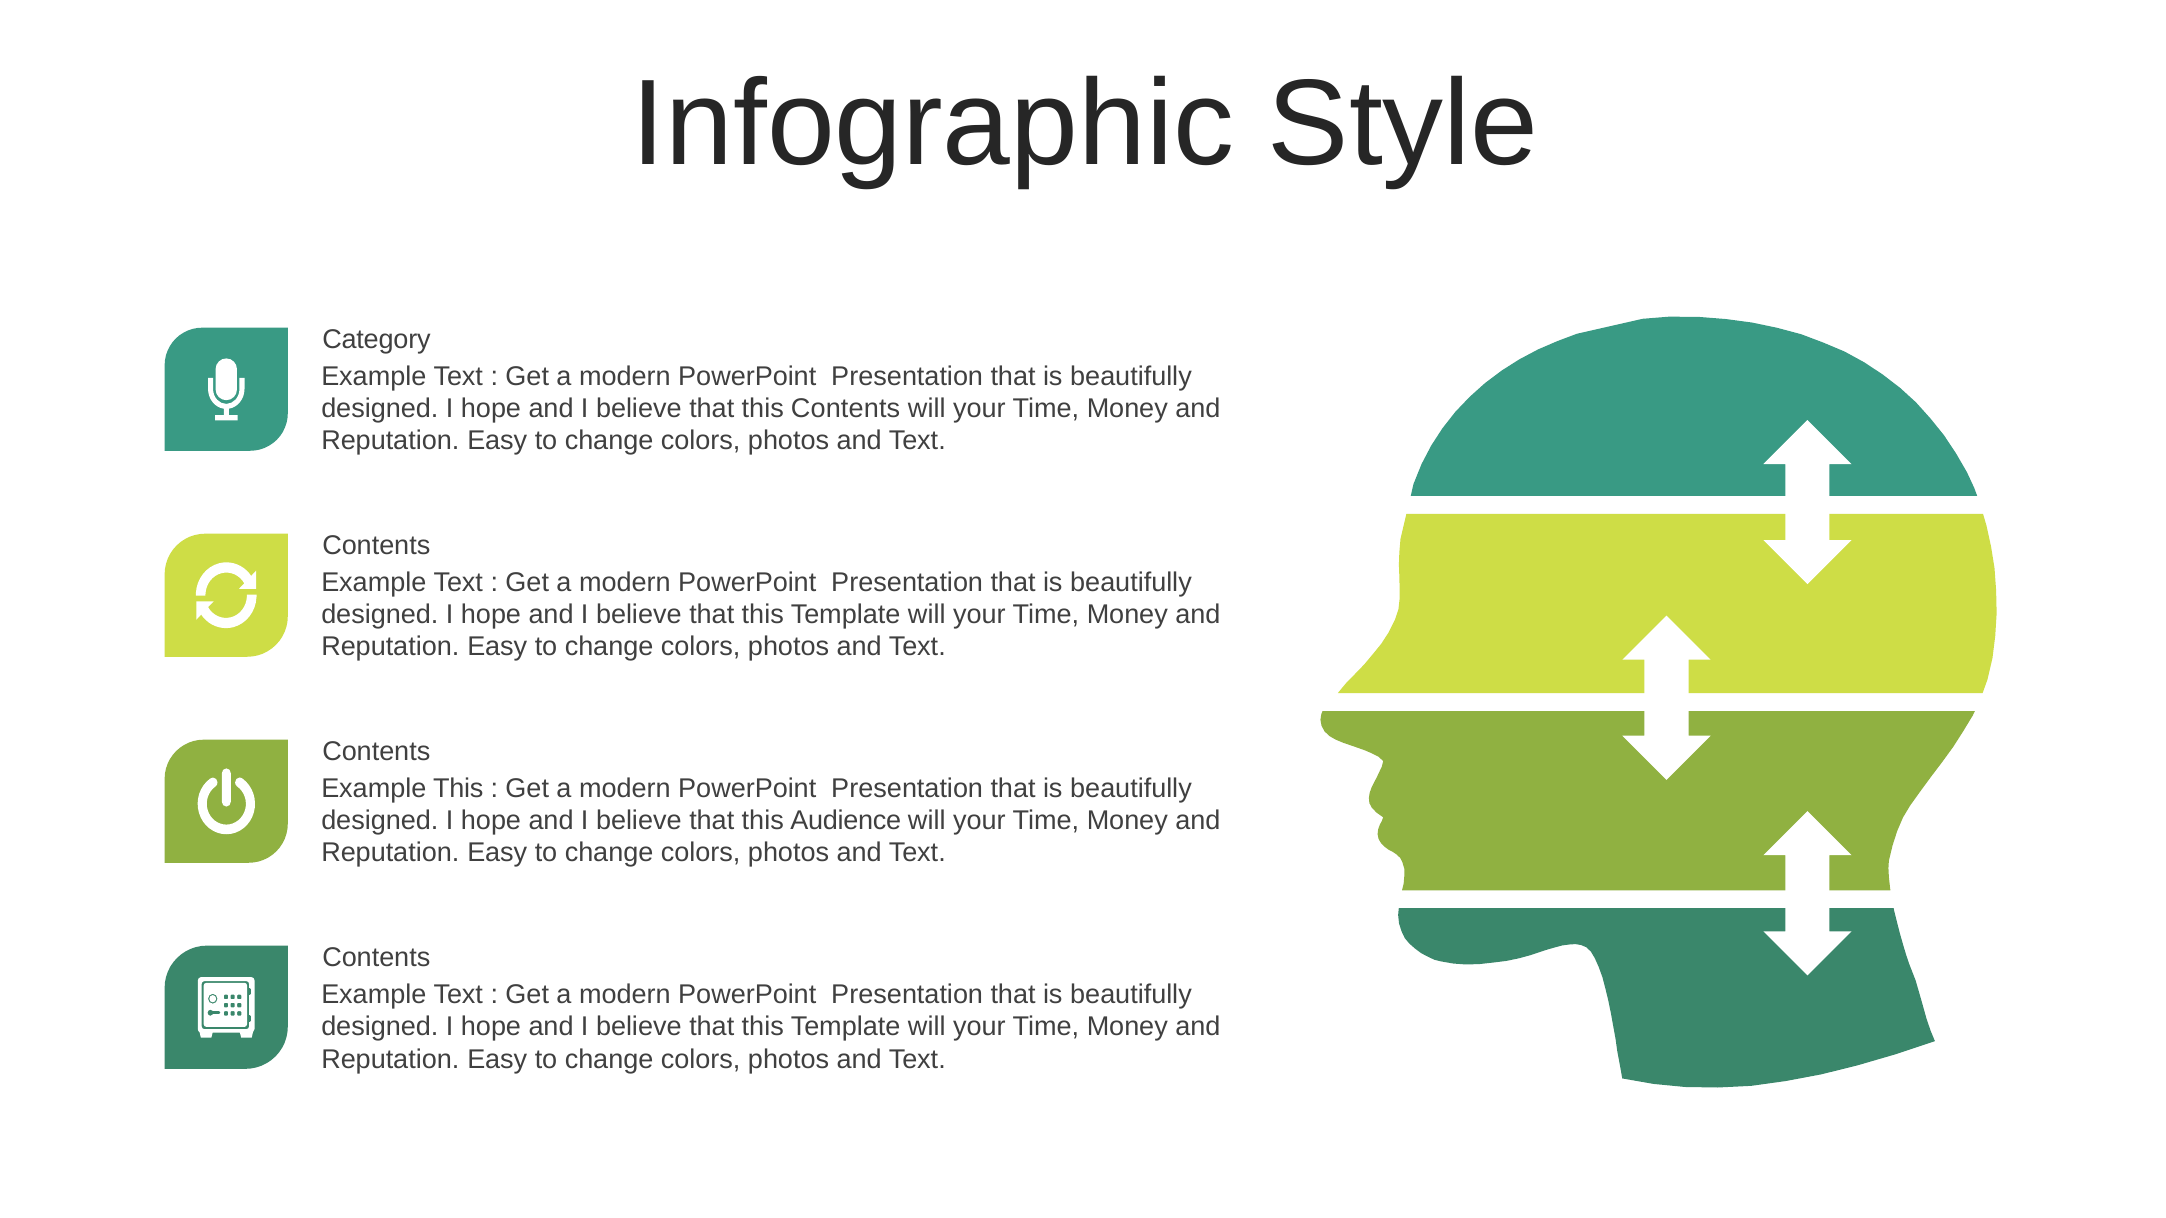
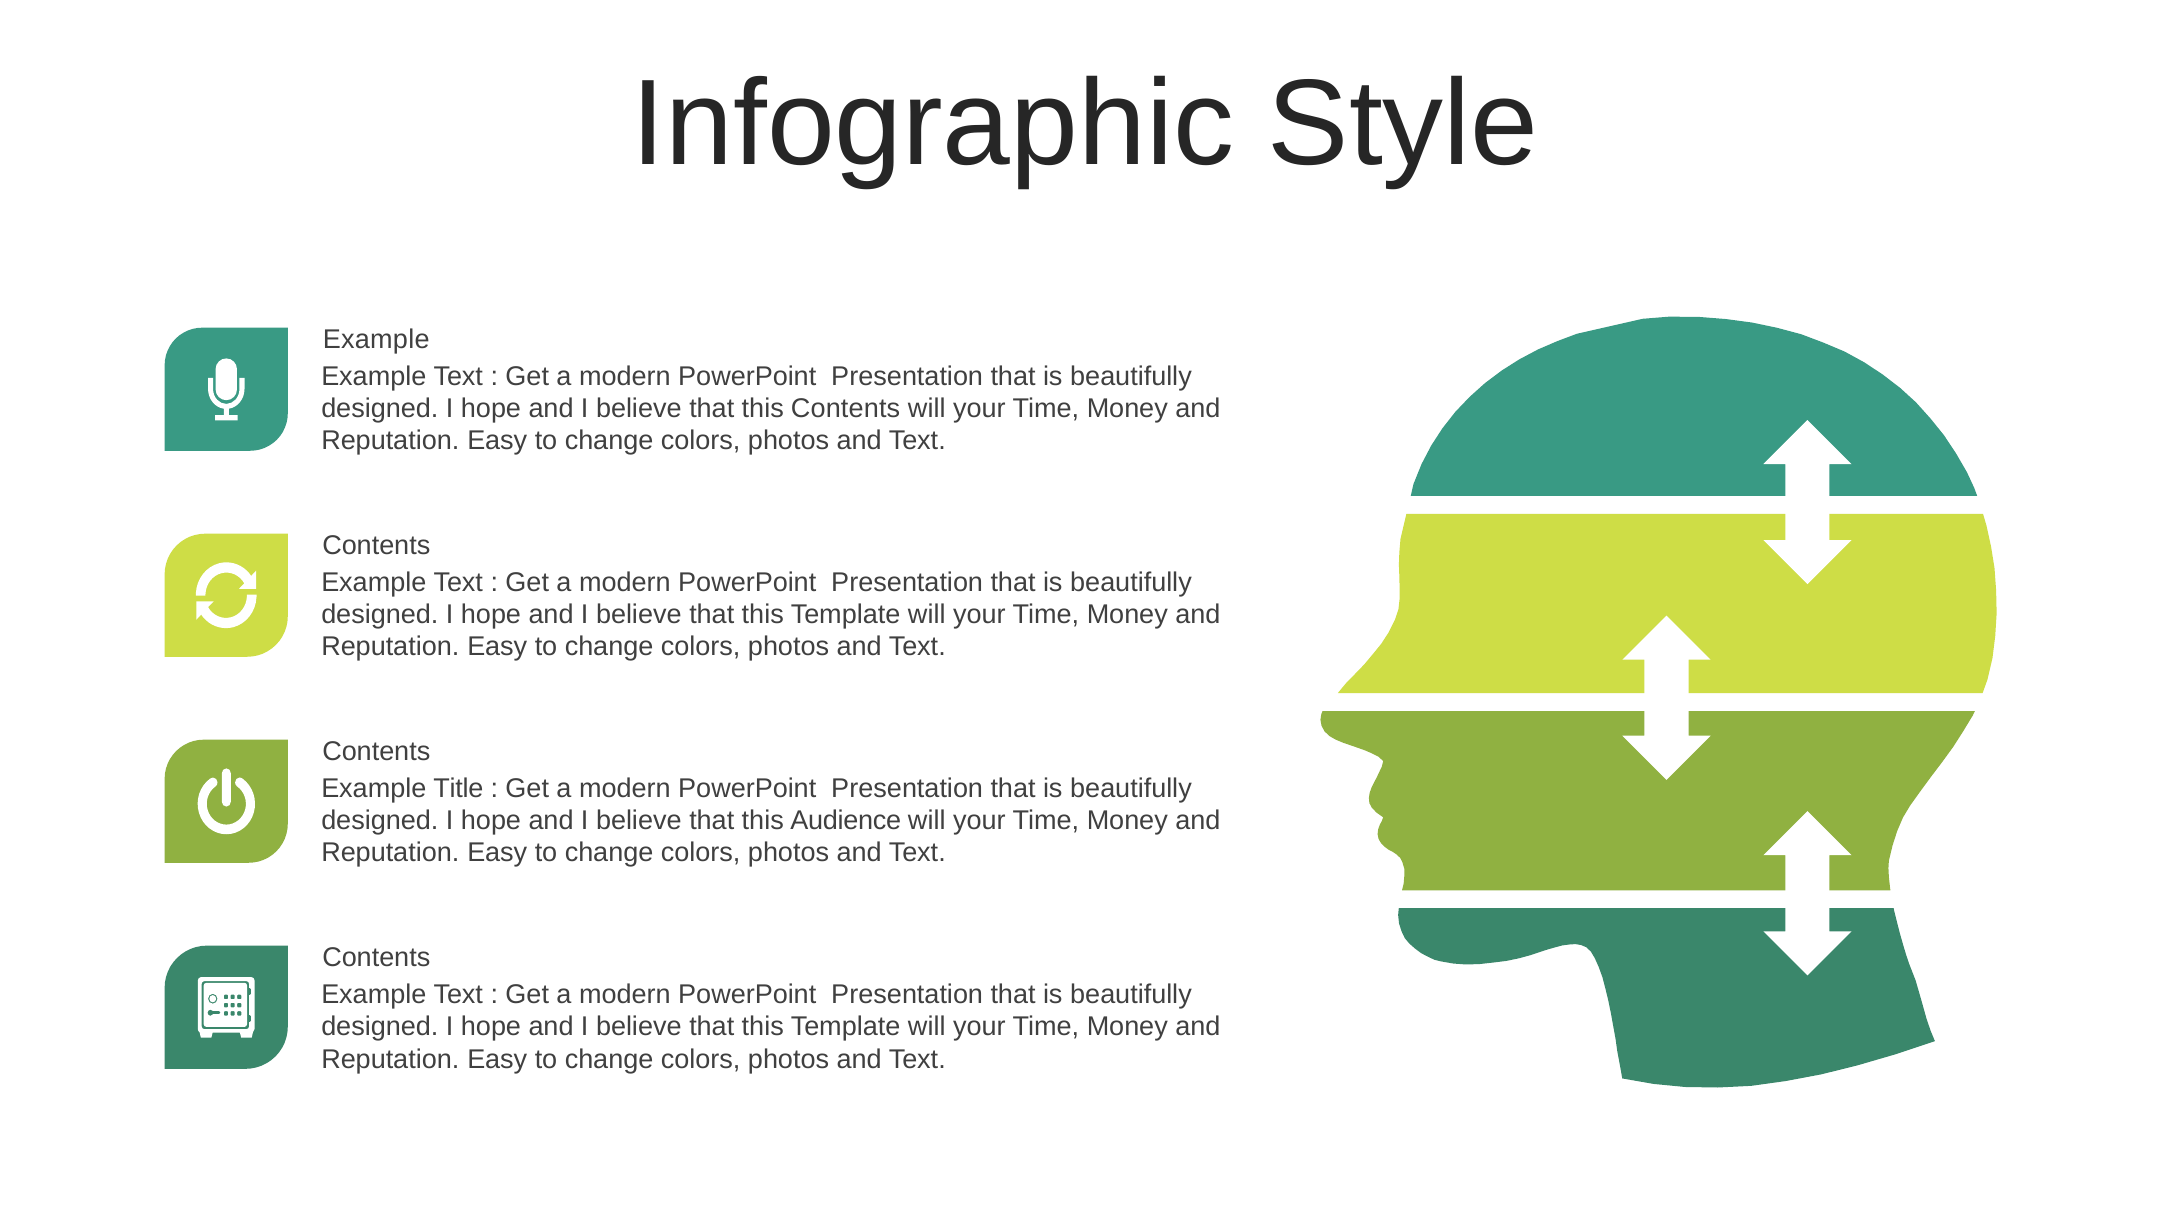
Category at (376, 340): Category -> Example
Example This: This -> Title
